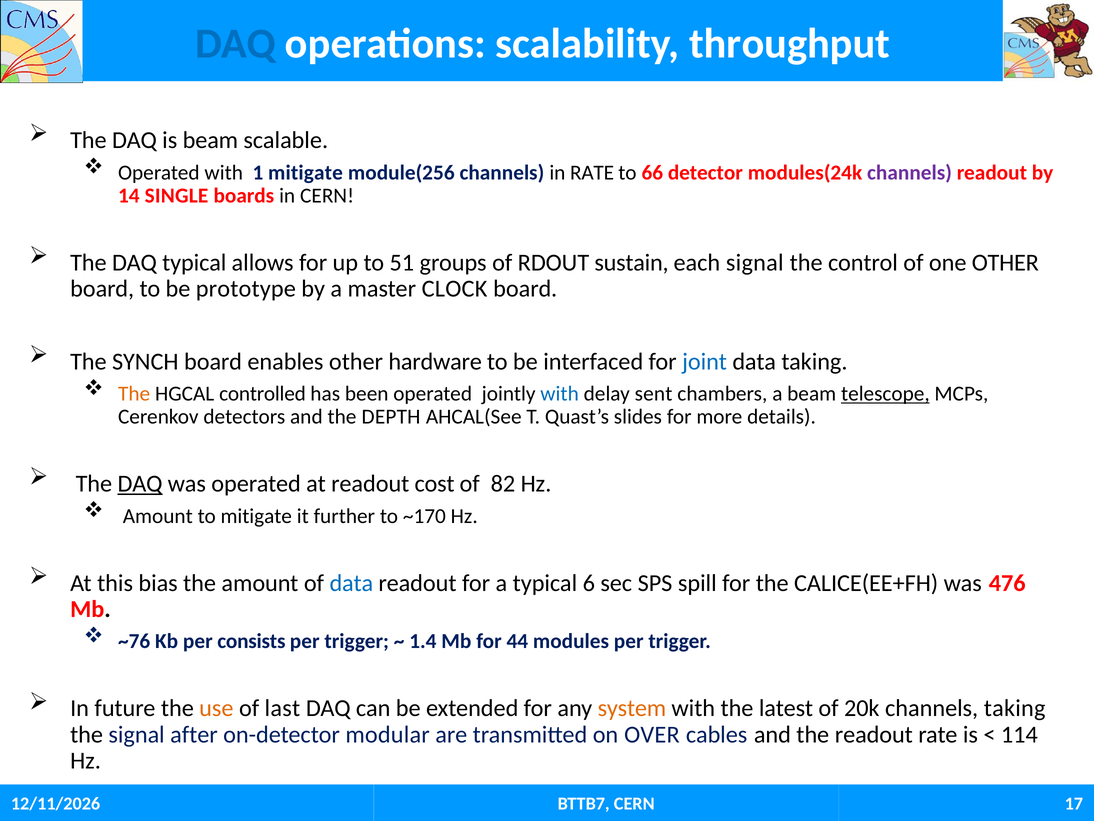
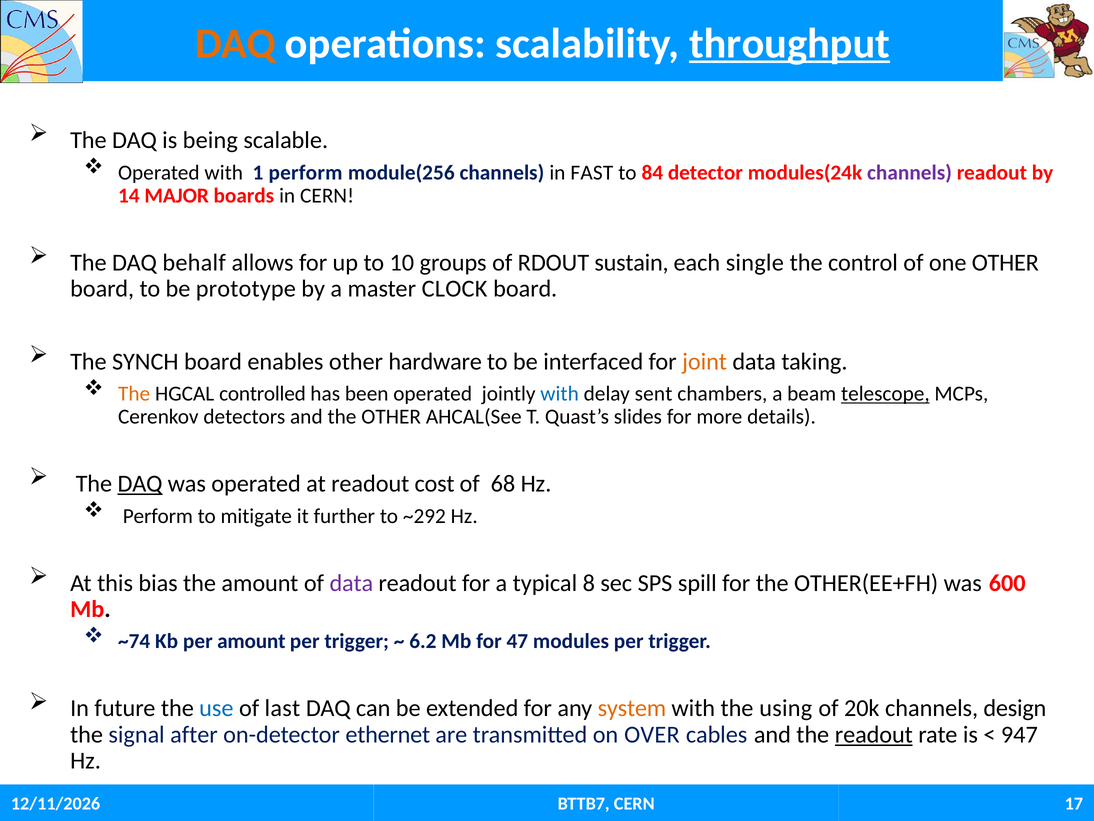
DAQ at (236, 44) colour: blue -> orange
throughput underline: none -> present
is beam: beam -> being
1 mitigate: mitigate -> perform
in RATE: RATE -> FAST
66: 66 -> 84
SINGLE: SINGLE -> MAJOR
DAQ typical: typical -> behalf
51: 51 -> 10
each signal: signal -> single
joint colour: blue -> orange
the DEPTH: DEPTH -> OTHER
82: 82 -> 68
Amount at (158, 516): Amount -> Perform
~170: ~170 -> ~292
data at (351, 583) colour: blue -> purple
6: 6 -> 8
CALICE(EE+FH: CALICE(EE+FH -> OTHER(EE+FH
476: 476 -> 600
~76: ~76 -> ~74
per consists: consists -> amount
1.4: 1.4 -> 6.2
44: 44 -> 47
use colour: orange -> blue
latest: latest -> using
channels taking: taking -> design
modular: modular -> ethernet
readout at (874, 734) underline: none -> present
114: 114 -> 947
